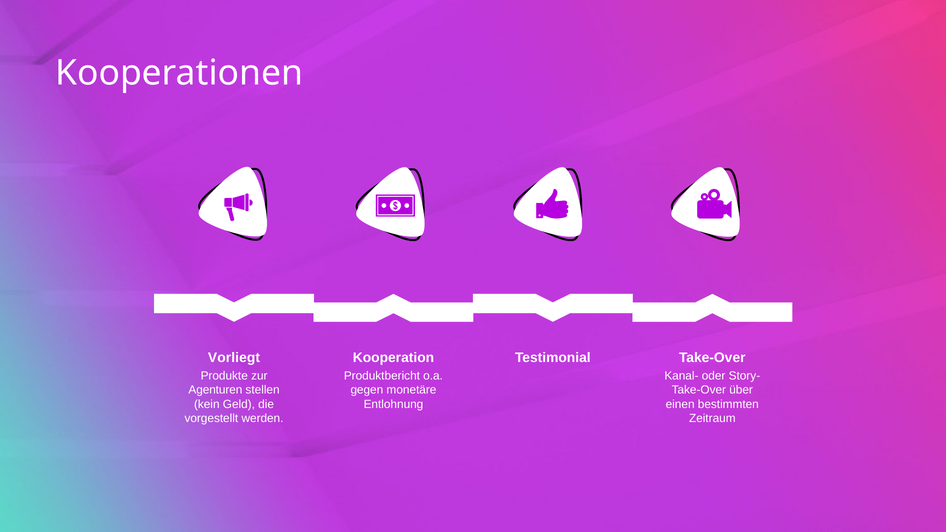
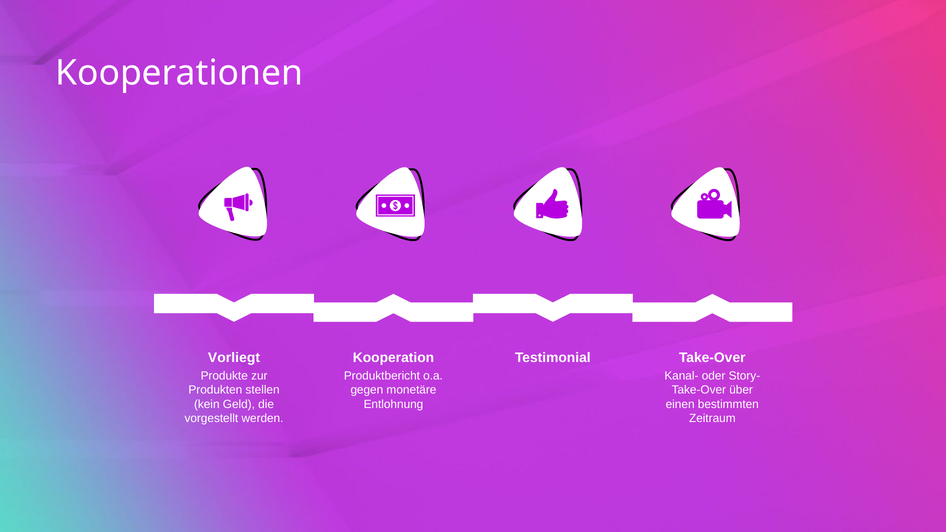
Agenturen: Agenturen -> Produkten
